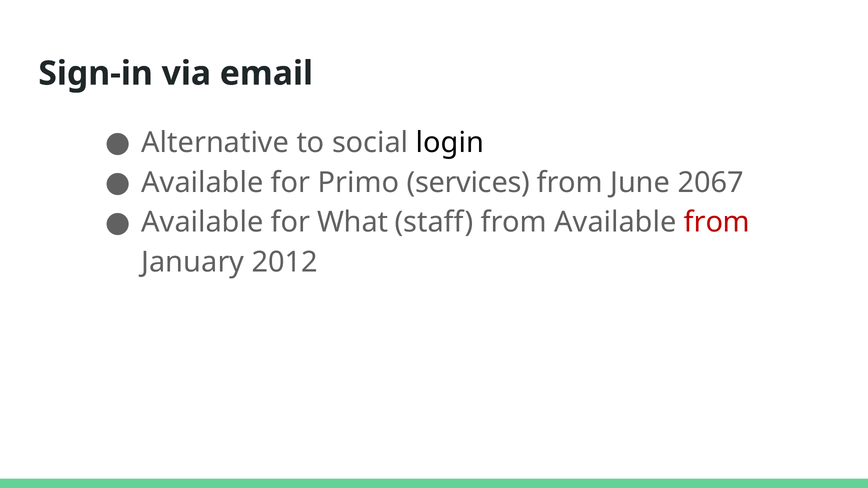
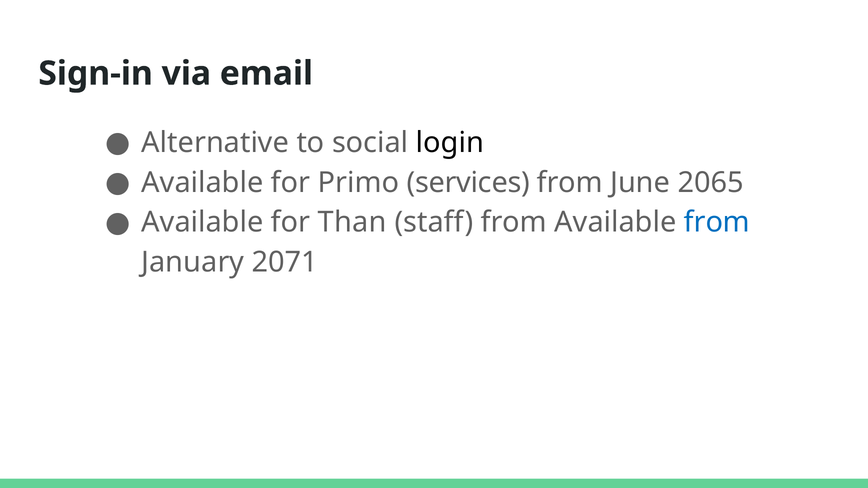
2067: 2067 -> 2065
What: What -> Than
from at (717, 222) colour: red -> blue
2012: 2012 -> 2071
